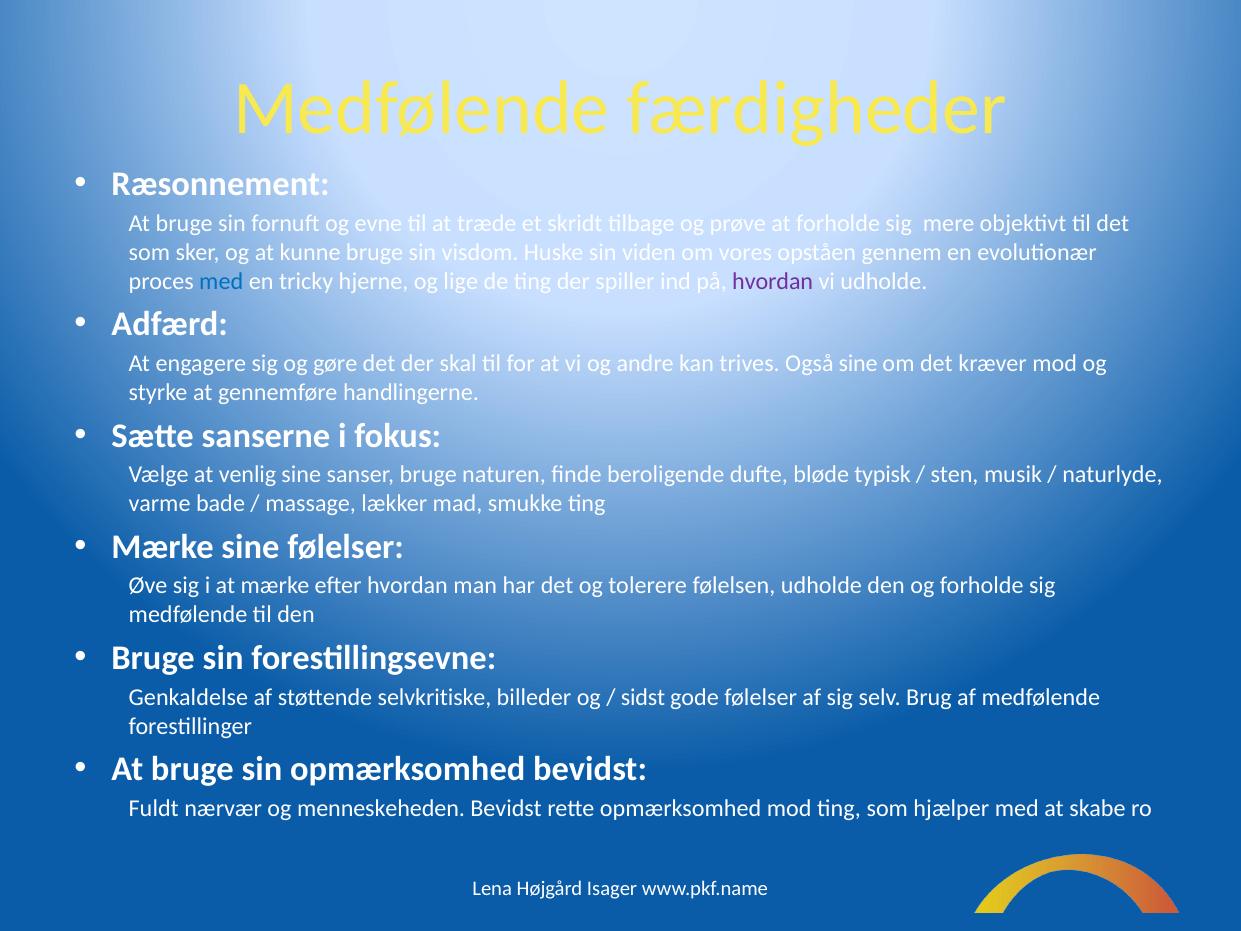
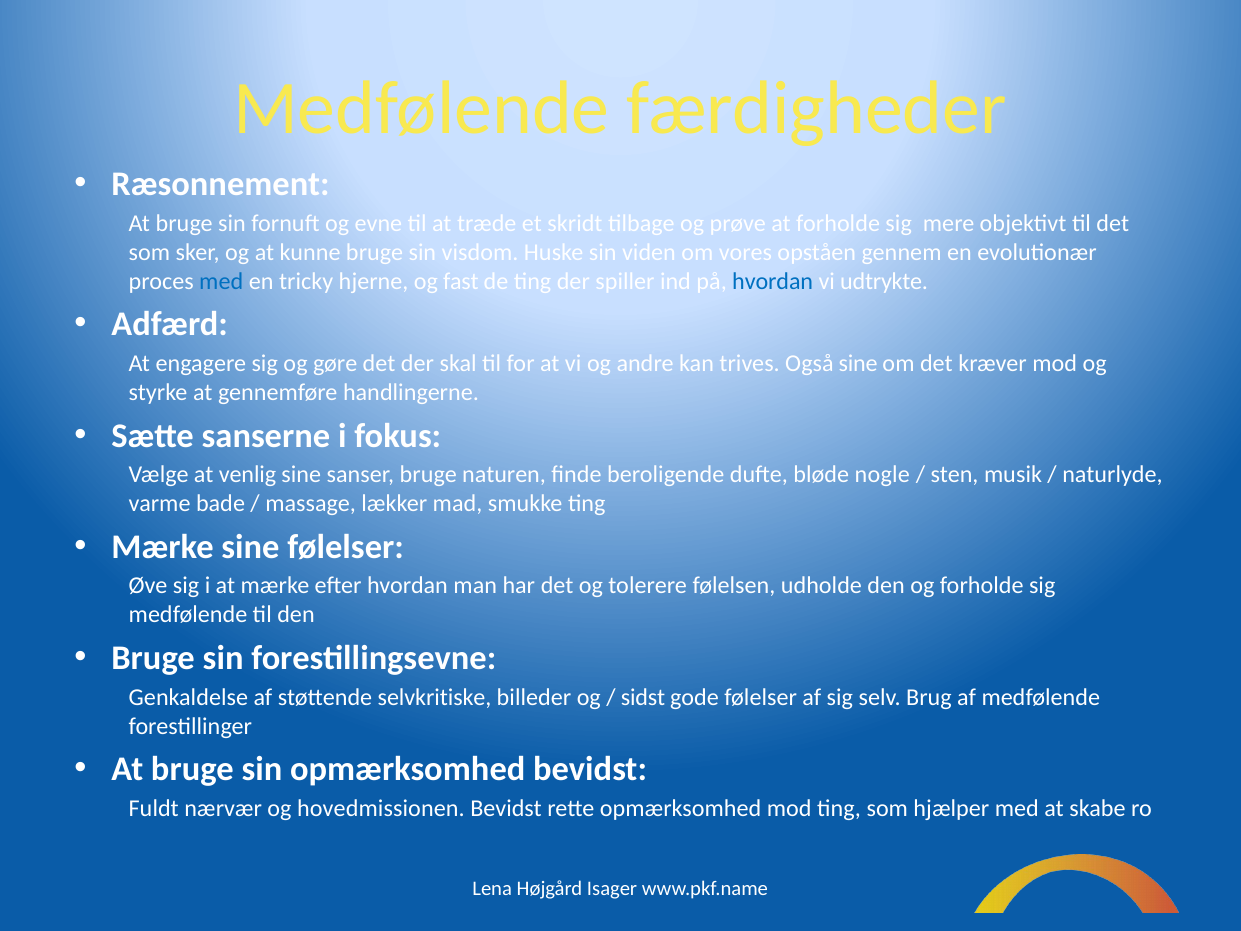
lige: lige -> fast
hvordan at (773, 282) colour: purple -> blue
vi udholde: udholde -> udtrykte
typisk: typisk -> nogle
menneskeheden: menneskeheden -> hovedmissionen
